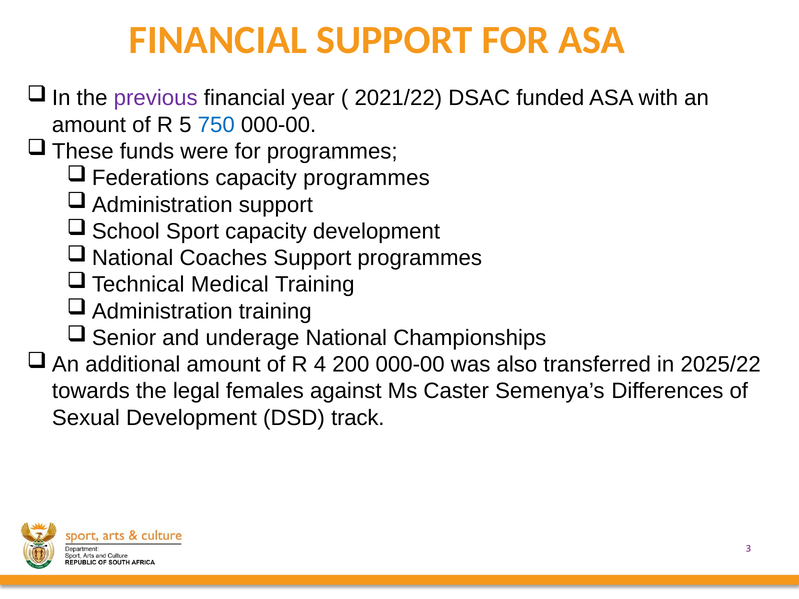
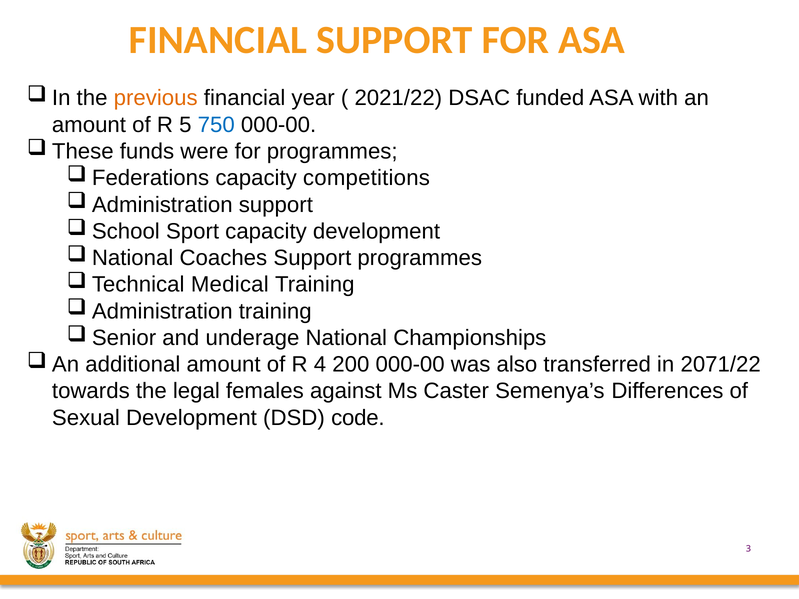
previous colour: purple -> orange
capacity programmes: programmes -> competitions
2025/22: 2025/22 -> 2071/22
track: track -> code
